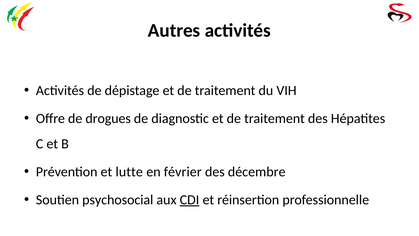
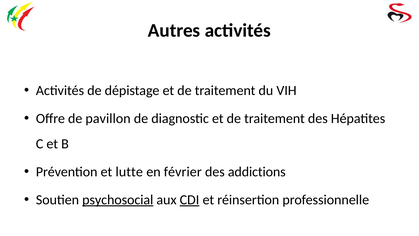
drogues: drogues -> pavillon
décembre: décembre -> addictions
psychosocial underline: none -> present
